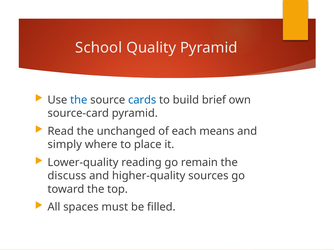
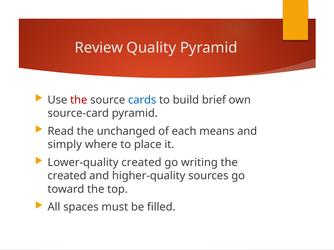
School: School -> Review
the at (79, 100) colour: blue -> red
Lower-quality reading: reading -> created
remain: remain -> writing
discuss at (67, 176): discuss -> created
